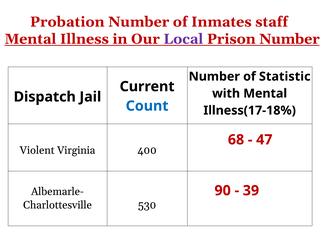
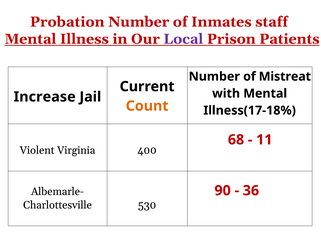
Prison Number: Number -> Patients
Statistic: Statistic -> Mistreat
Dispatch: Dispatch -> Increase
Count colour: blue -> orange
47: 47 -> 11
39: 39 -> 36
